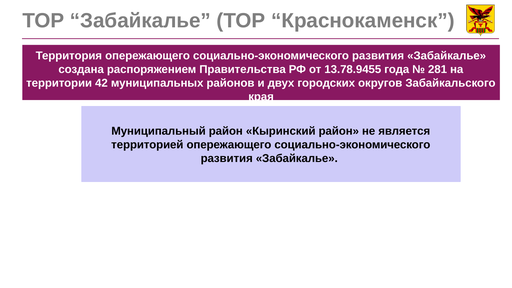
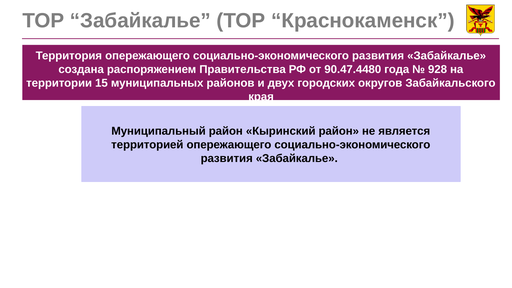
13.78.9455: 13.78.9455 -> 90.47.4480
281: 281 -> 928
42: 42 -> 15
